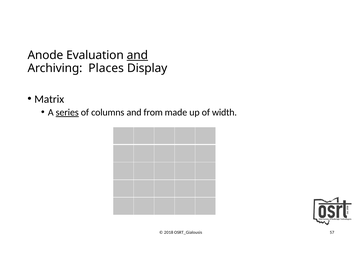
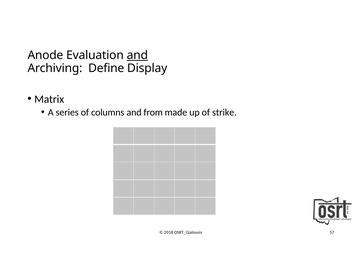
Places: Places -> Define
series underline: present -> none
width: width -> strike
